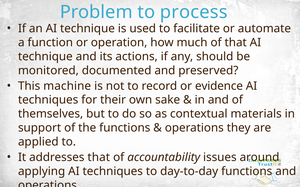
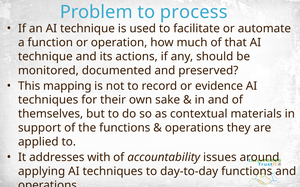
machine: machine -> mapping
addresses that: that -> with
